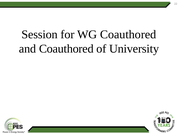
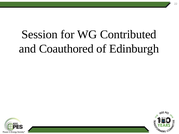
WG Coauthored: Coauthored -> Contributed
University: University -> Edinburgh
